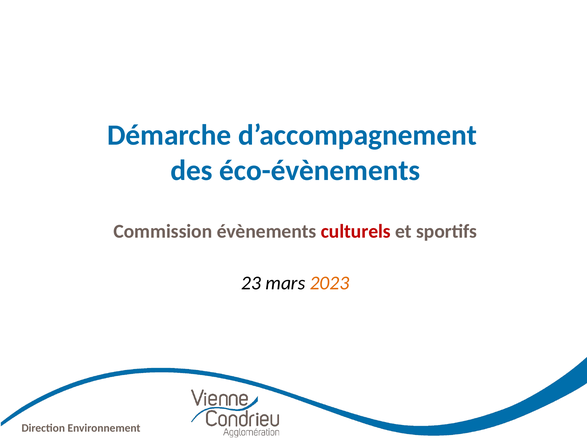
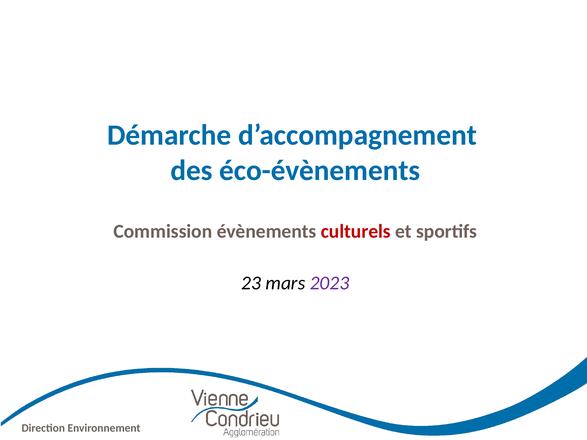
2023 colour: orange -> purple
